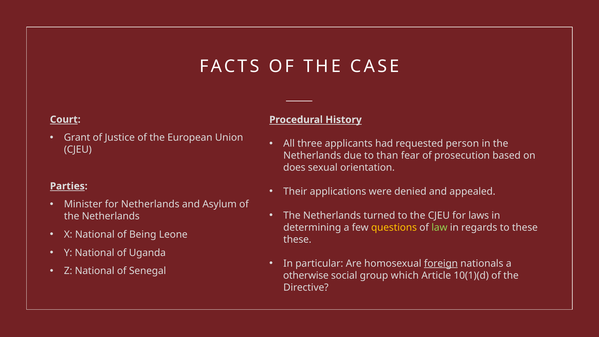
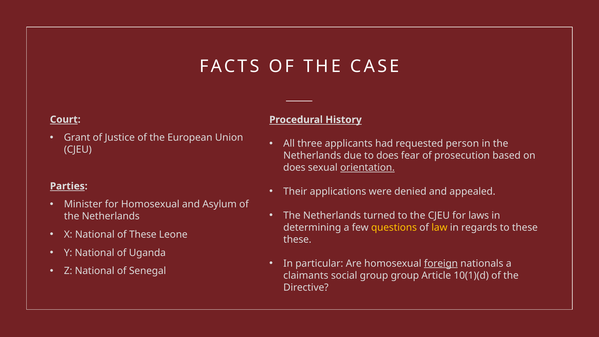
to than: than -> does
orientation underline: none -> present
for Netherlands: Netherlands -> Homosexual
law colour: light green -> yellow
of Being: Being -> These
otherwise: otherwise -> claimants
group which: which -> group
